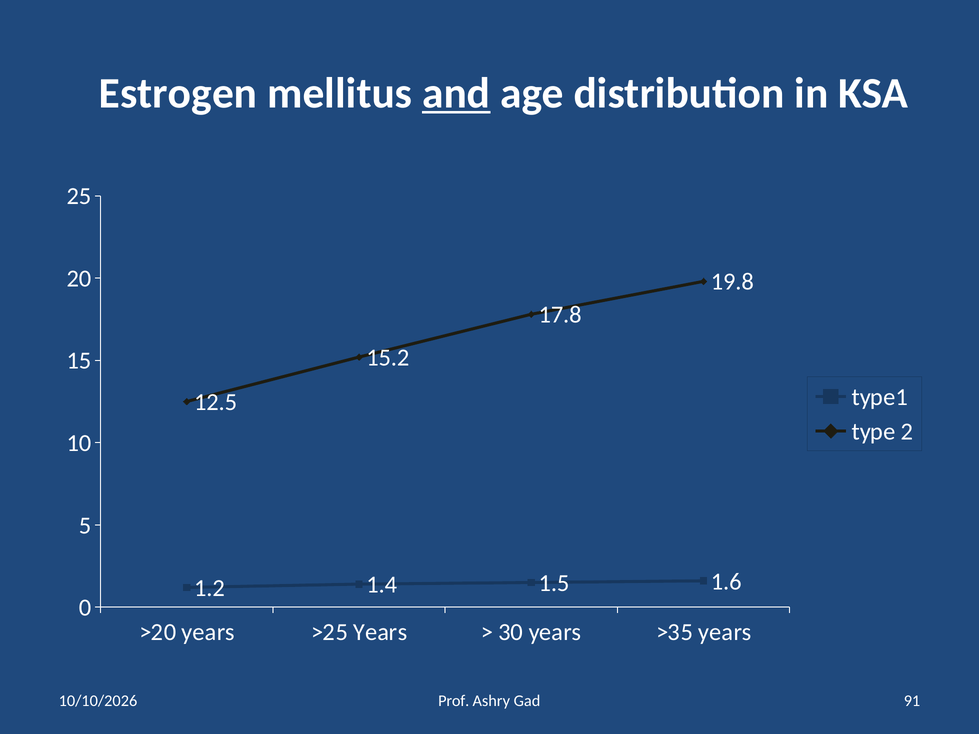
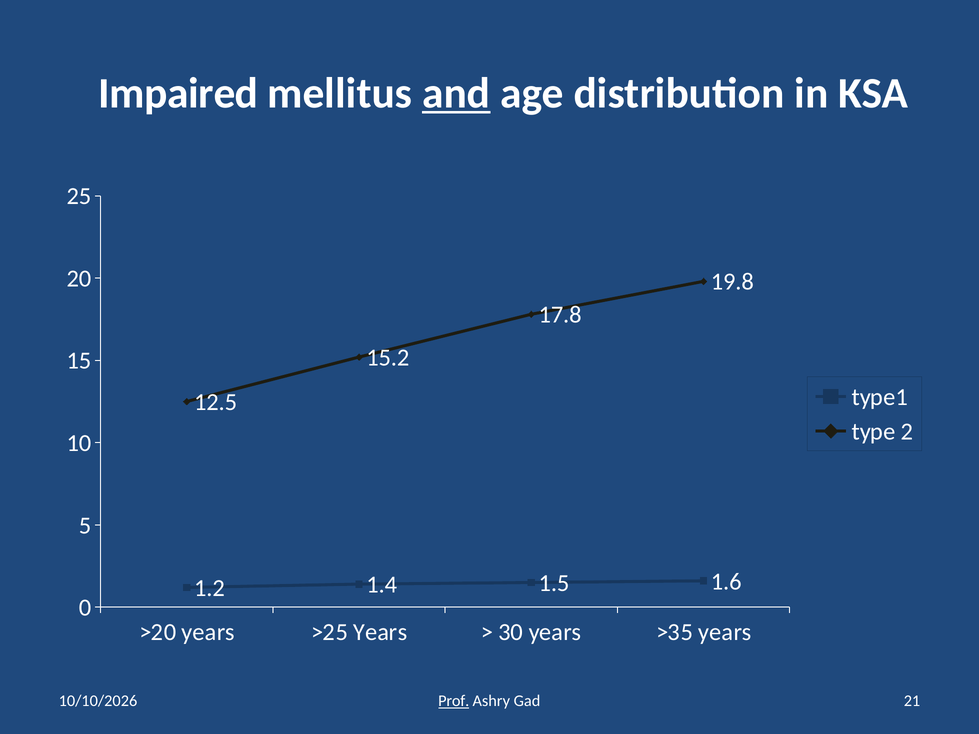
Estrogen: Estrogen -> Impaired
Prof underline: none -> present
91: 91 -> 21
